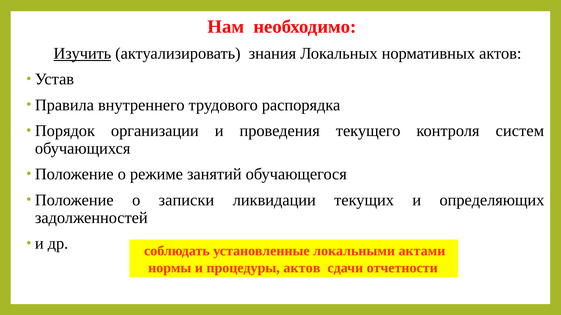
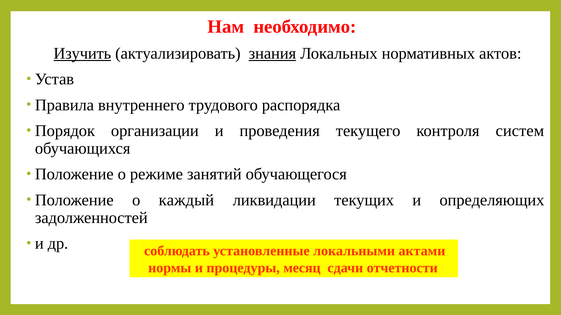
знания underline: none -> present
записки: записки -> каждый
процедуры актов: актов -> месяц
